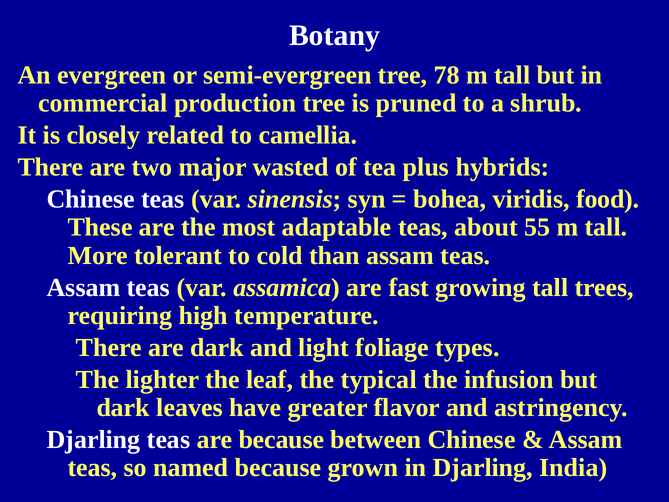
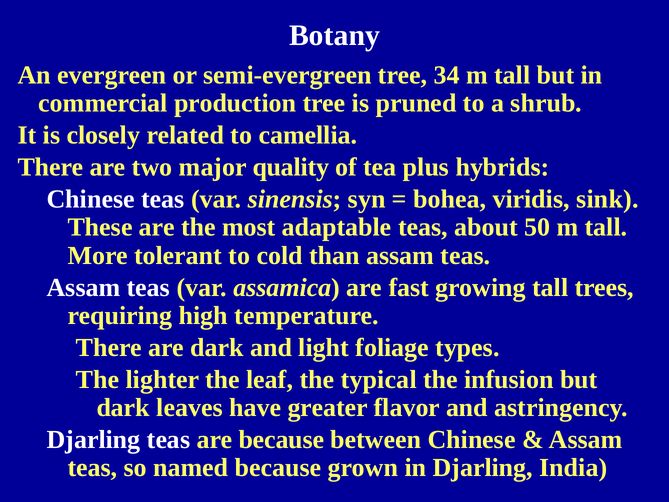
78: 78 -> 34
wasted: wasted -> quality
food: food -> sink
55: 55 -> 50
